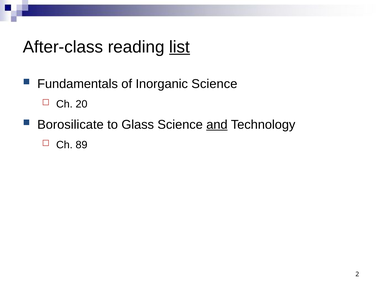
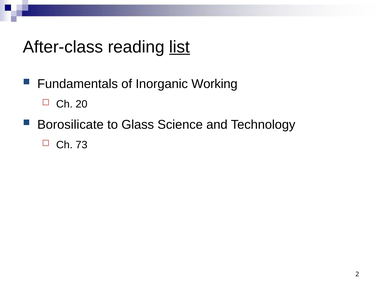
Inorganic Science: Science -> Working
and underline: present -> none
89: 89 -> 73
